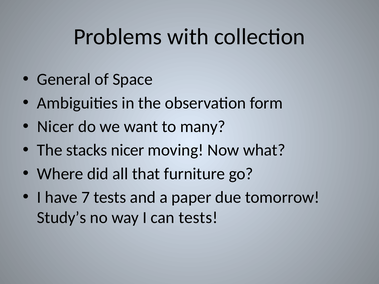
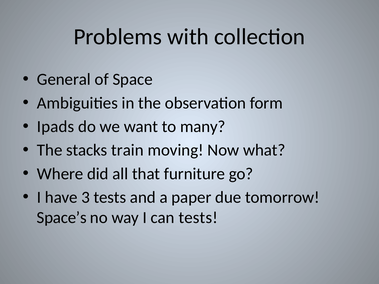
Nicer at (56, 127): Nicer -> Ipads
stacks nicer: nicer -> train
7: 7 -> 3
Study’s: Study’s -> Space’s
